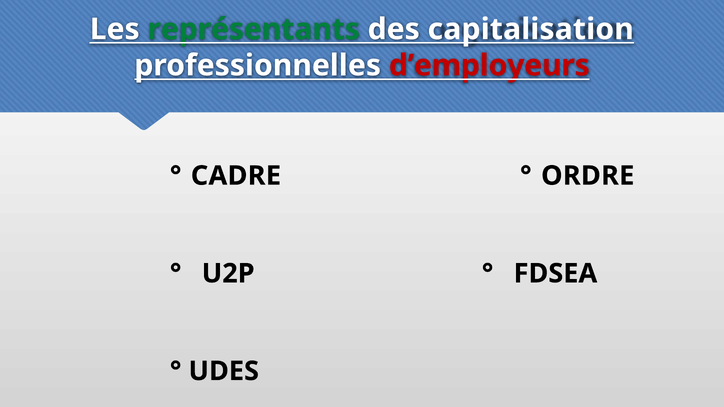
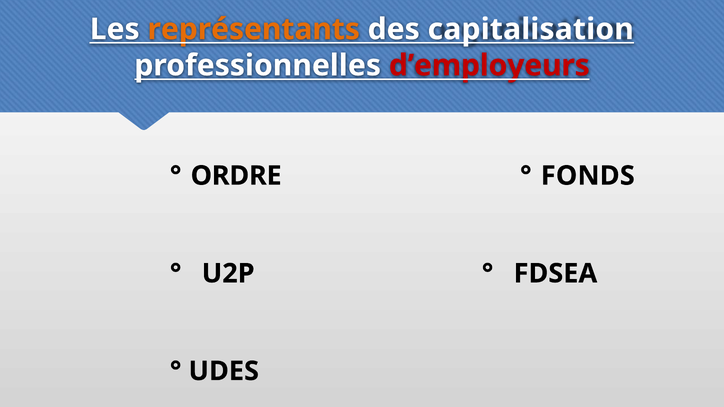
représentants colour: green -> orange
CADRE: CADRE -> ORDRE
ORDRE: ORDRE -> FONDS
